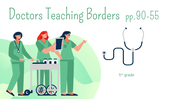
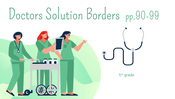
Teaching: Teaching -> Solution
pp.90-55: pp.90-55 -> pp.90-99
